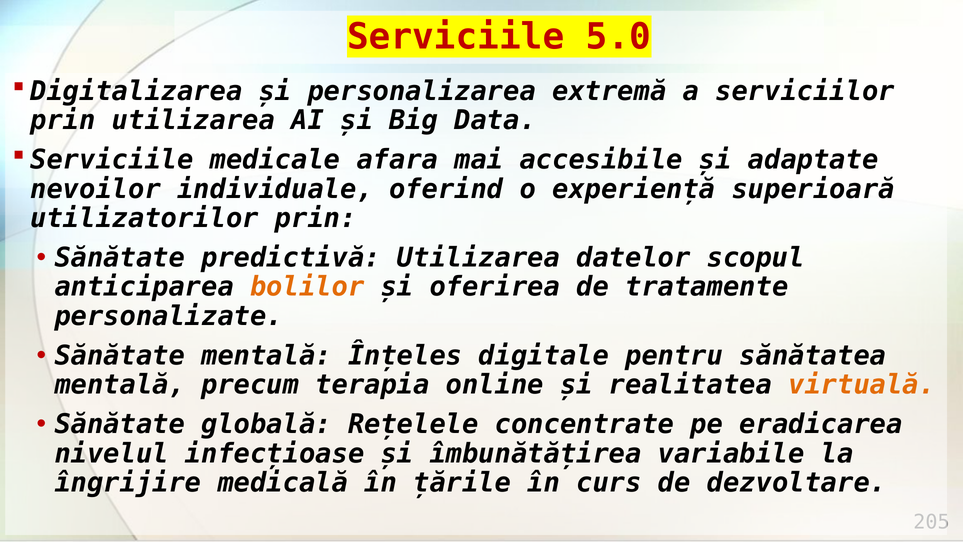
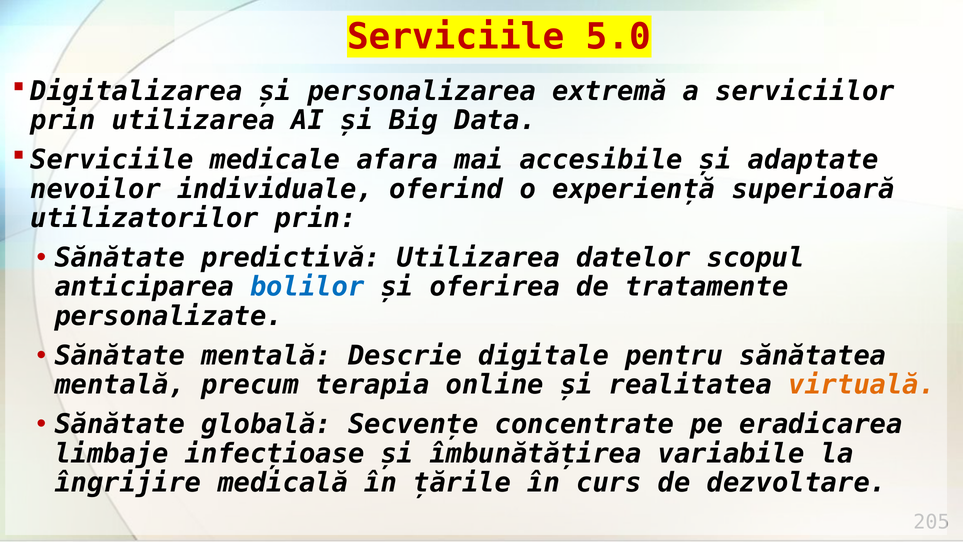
bolilor colour: orange -> blue
Înțeles: Înțeles -> Descrie
Rețelele: Rețelele -> Secvențe
nivelul: nivelul -> limbaje
